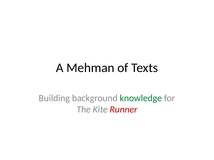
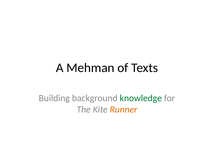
Runner colour: red -> orange
